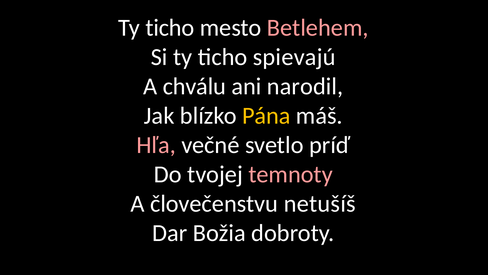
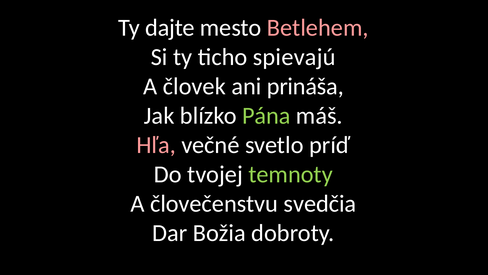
ticho at (170, 28): ticho -> dajte
chválu: chválu -> človek
narodil: narodil -> prináša
Pána colour: yellow -> light green
temnoty colour: pink -> light green
netušíš: netušíš -> svedčia
